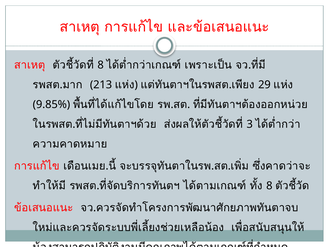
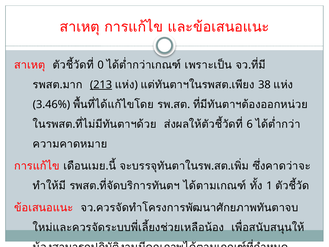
8 at (101, 65): 8 -> 0
213 underline: none -> present
29: 29 -> 38
9.85%: 9.85% -> 3.46%
3: 3 -> 6
8 at (269, 186): 8 -> 1
